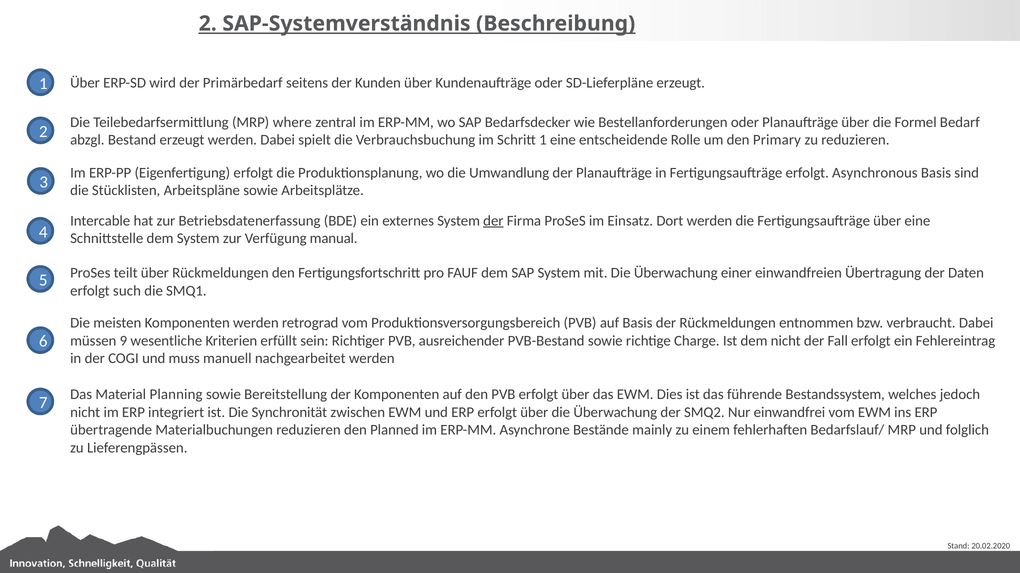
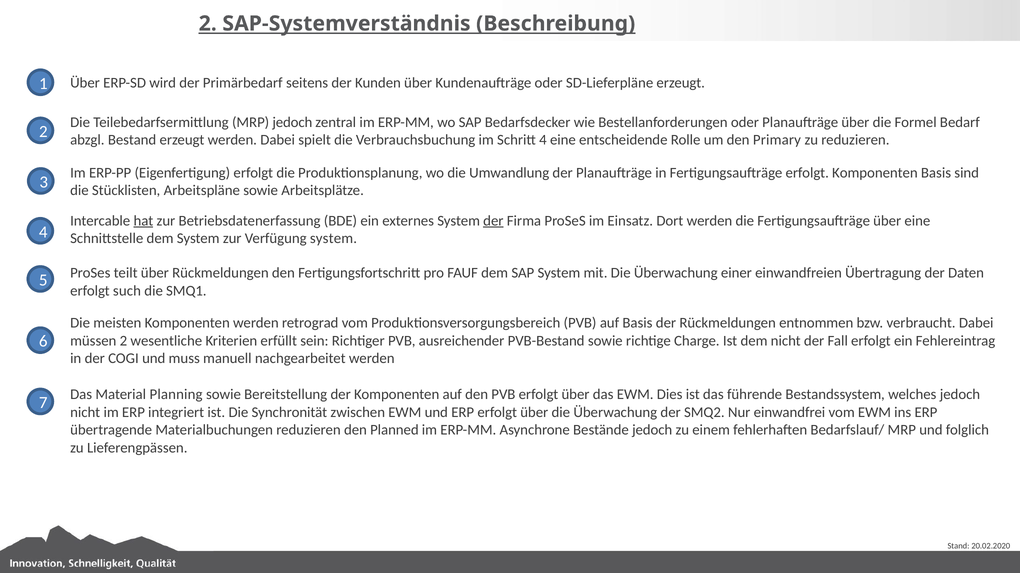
MRP where: where -> jedoch
Schritt 1: 1 -> 4
erfolgt Asynchronous: Asynchronous -> Komponenten
hat underline: none -> present
Verfügung manual: manual -> system
müssen 9: 9 -> 2
Bestände mainly: mainly -> jedoch
